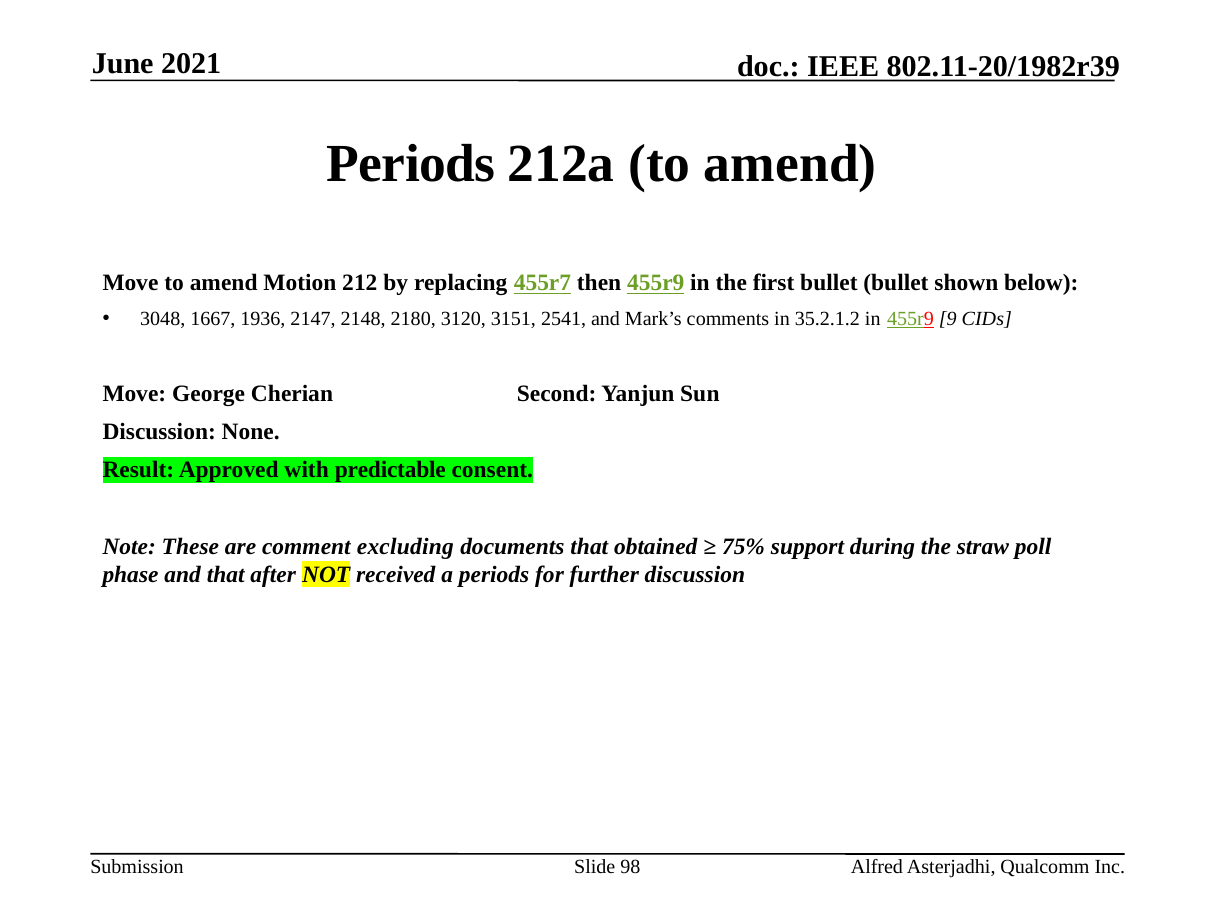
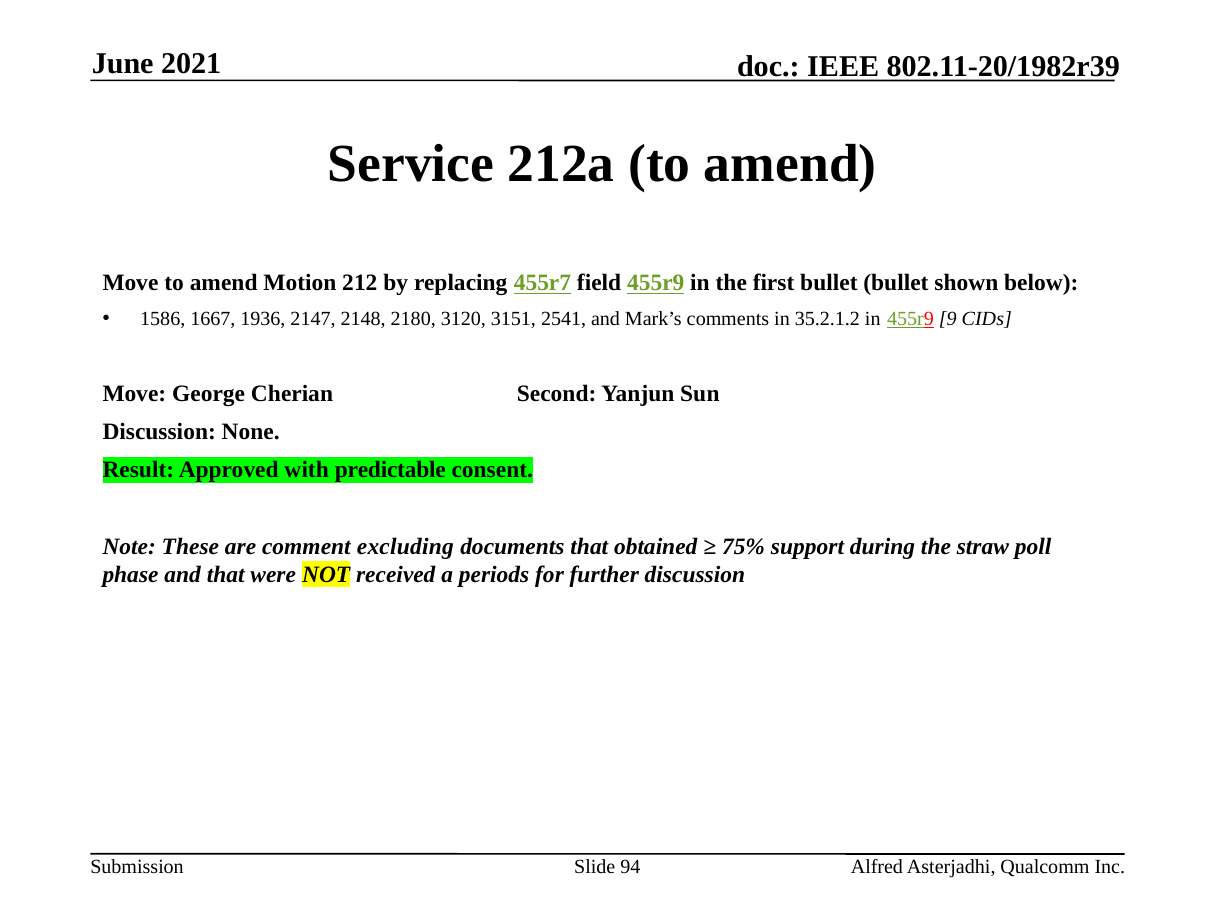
Periods at (411, 164): Periods -> Service
then: then -> field
3048: 3048 -> 1586
after: after -> were
98: 98 -> 94
